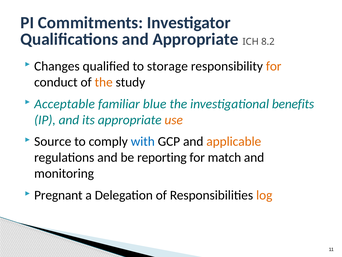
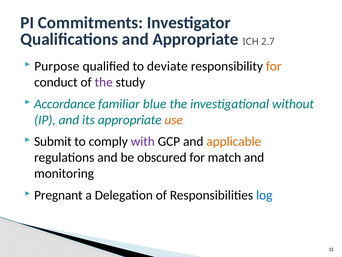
8.2: 8.2 -> 2.7
Changes: Changes -> Purpose
storage: storage -> deviate
the at (104, 82) colour: orange -> purple
Acceptable: Acceptable -> Accordance
benefits: benefits -> without
Source: Source -> Submit
with colour: blue -> purple
reporting: reporting -> obscured
log colour: orange -> blue
